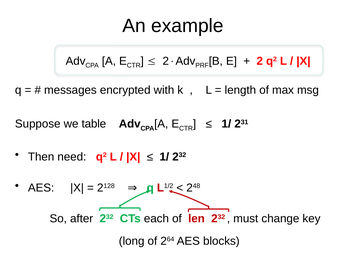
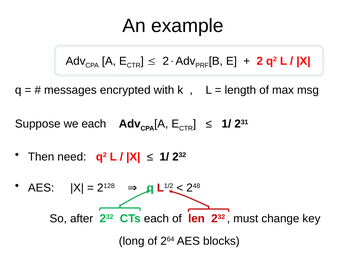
we table: table -> each
